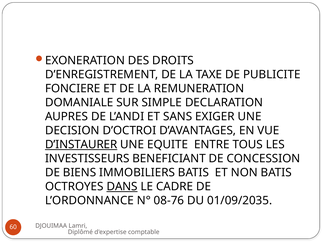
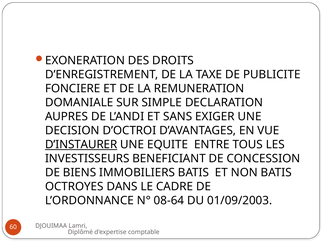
DANS underline: present -> none
08-76: 08-76 -> 08-64
01/09/2035: 01/09/2035 -> 01/09/2003
